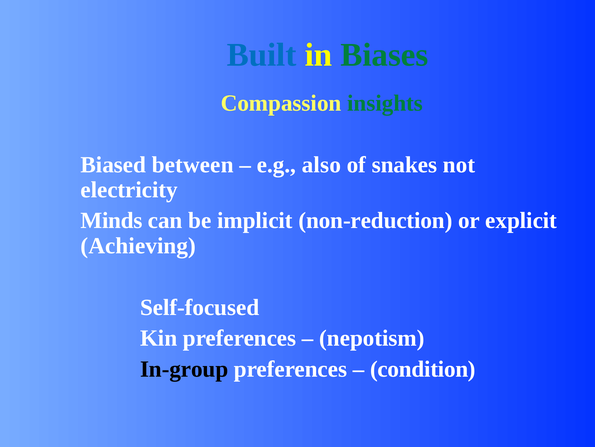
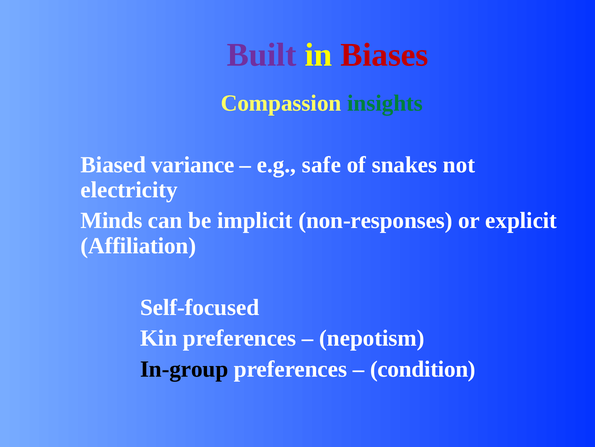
Built colour: blue -> purple
Biases colour: green -> red
between: between -> variance
also: also -> safe
non-reduction: non-reduction -> non-responses
Achieving: Achieving -> Affiliation
